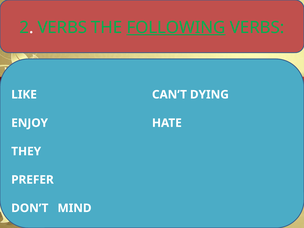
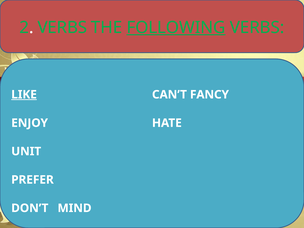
LIKE underline: none -> present
DYING: DYING -> FANCY
THEY: THEY -> UNIT
